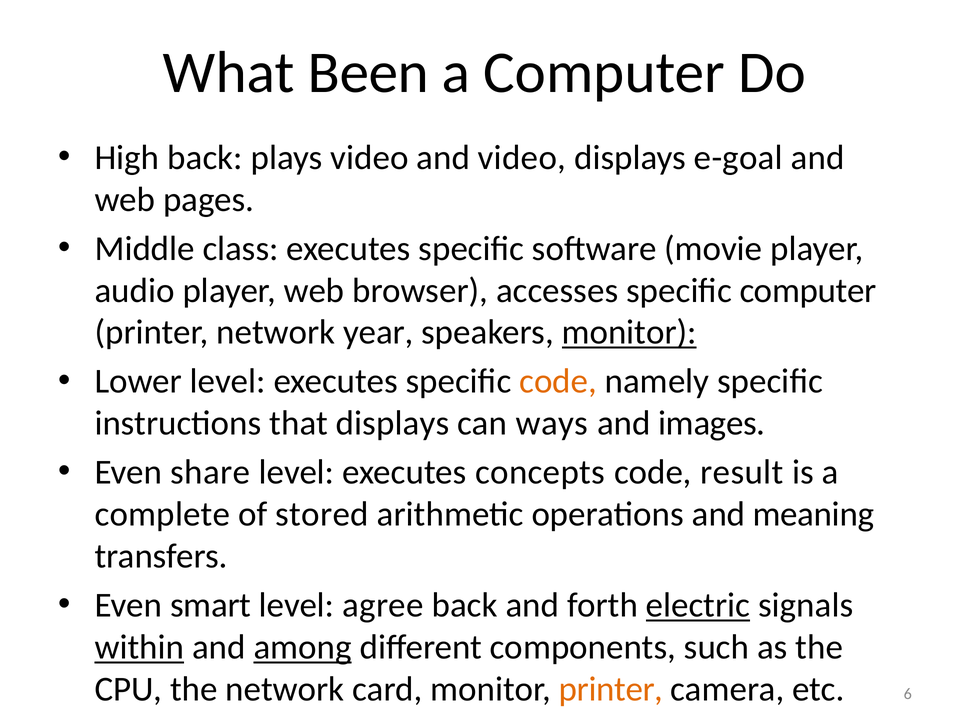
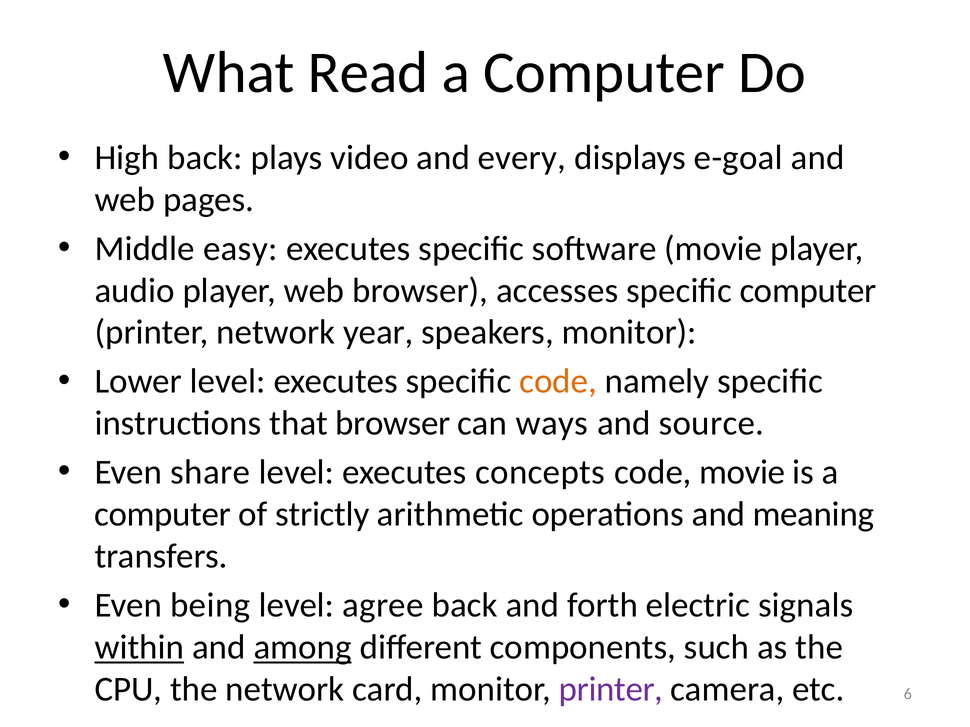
Been: Been -> Read
and video: video -> every
class: class -> easy
monitor at (629, 333) underline: present -> none
that displays: displays -> browser
images: images -> source
code result: result -> movie
complete at (162, 515): complete -> computer
stored: stored -> strictly
smart: smart -> being
electric underline: present -> none
printer at (611, 690) colour: orange -> purple
